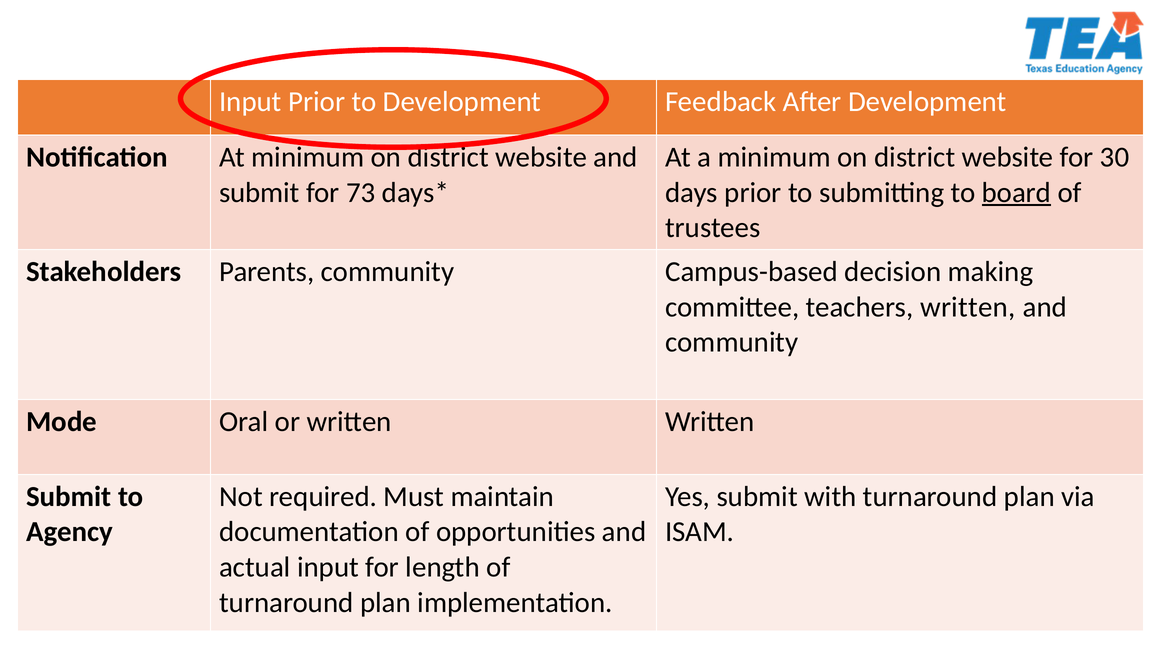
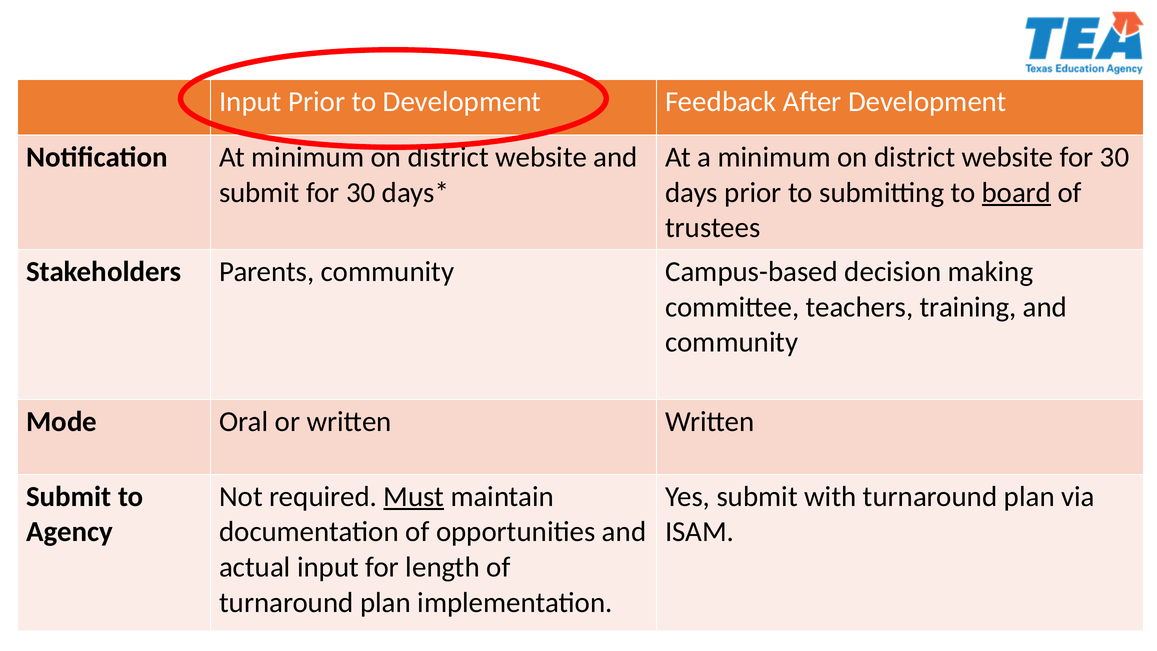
73 at (361, 192): 73 -> 30
teachers written: written -> training
Must underline: none -> present
